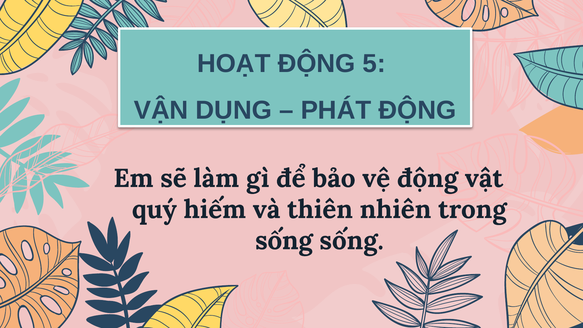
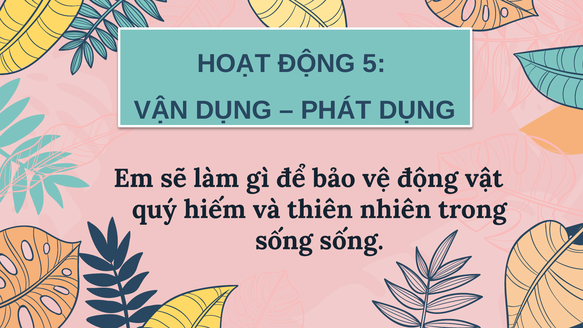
PHÁT ĐỘNG: ĐỘNG -> DỤNG
